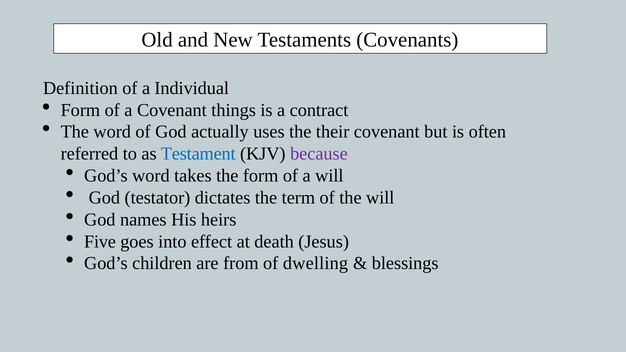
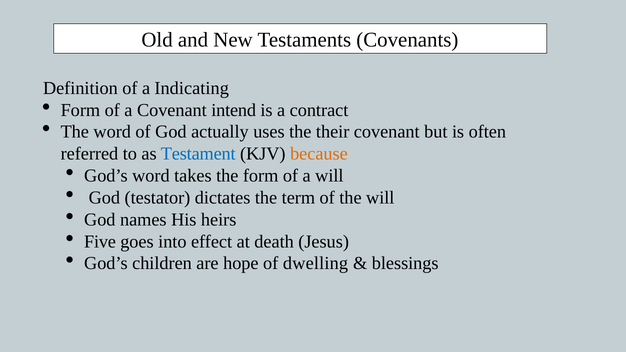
Individual: Individual -> Indicating
things: things -> intend
because colour: purple -> orange
from: from -> hope
